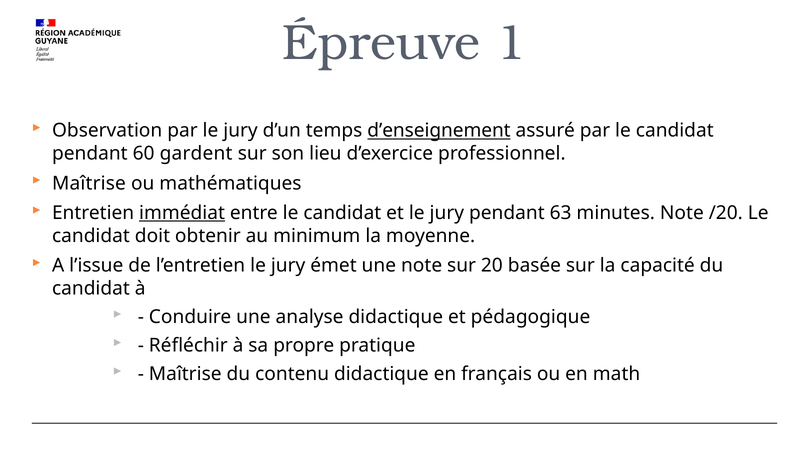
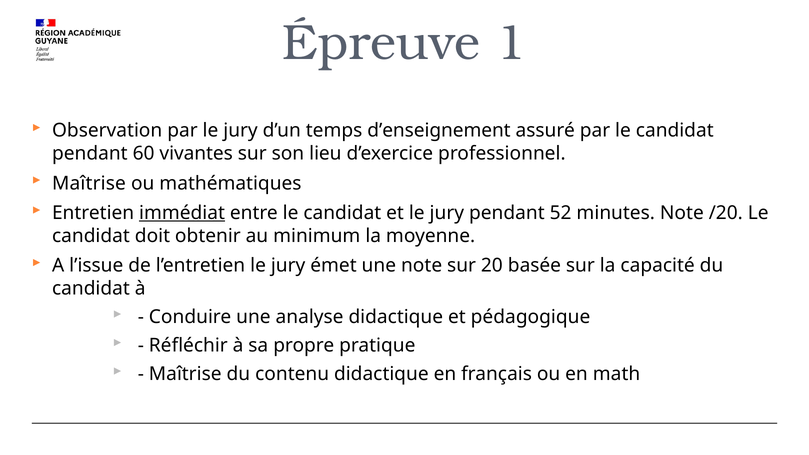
d’enseignement underline: present -> none
gardent: gardent -> vivantes
63: 63 -> 52
